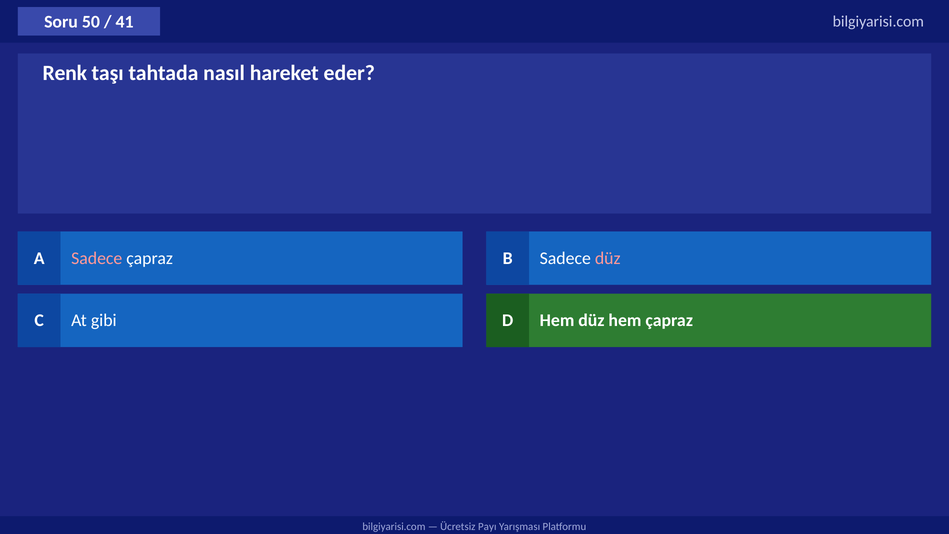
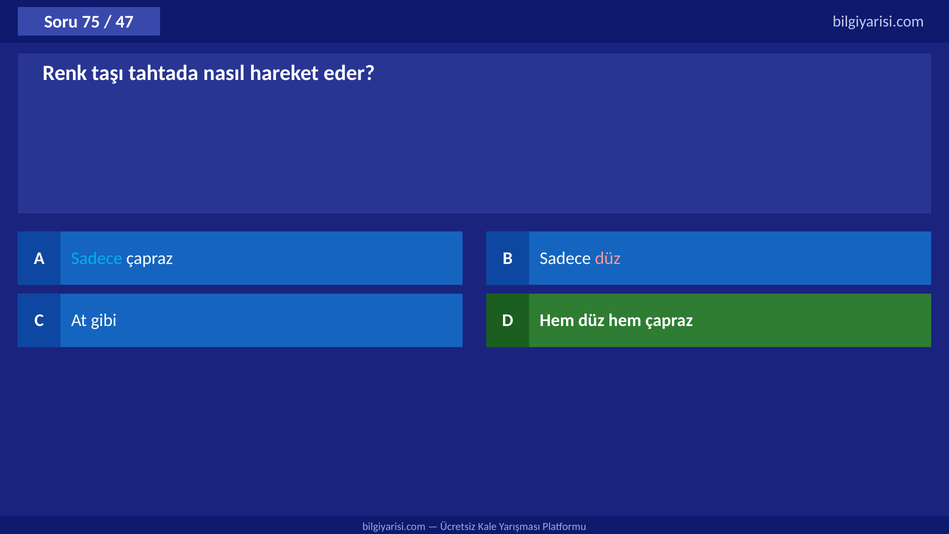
50: 50 -> 75
41: 41 -> 47
Sadece at (97, 258) colour: pink -> light blue
Payı: Payı -> Kale
